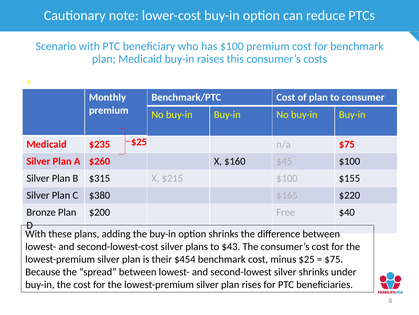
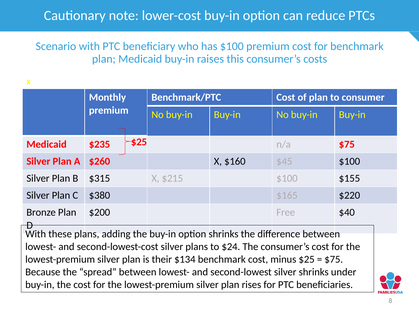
$43: $43 -> $24
$454: $454 -> $134
